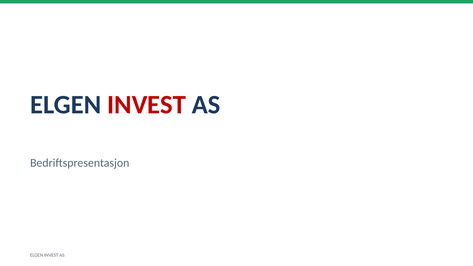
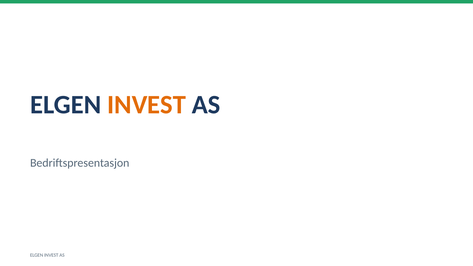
INVEST at (147, 105) colour: red -> orange
